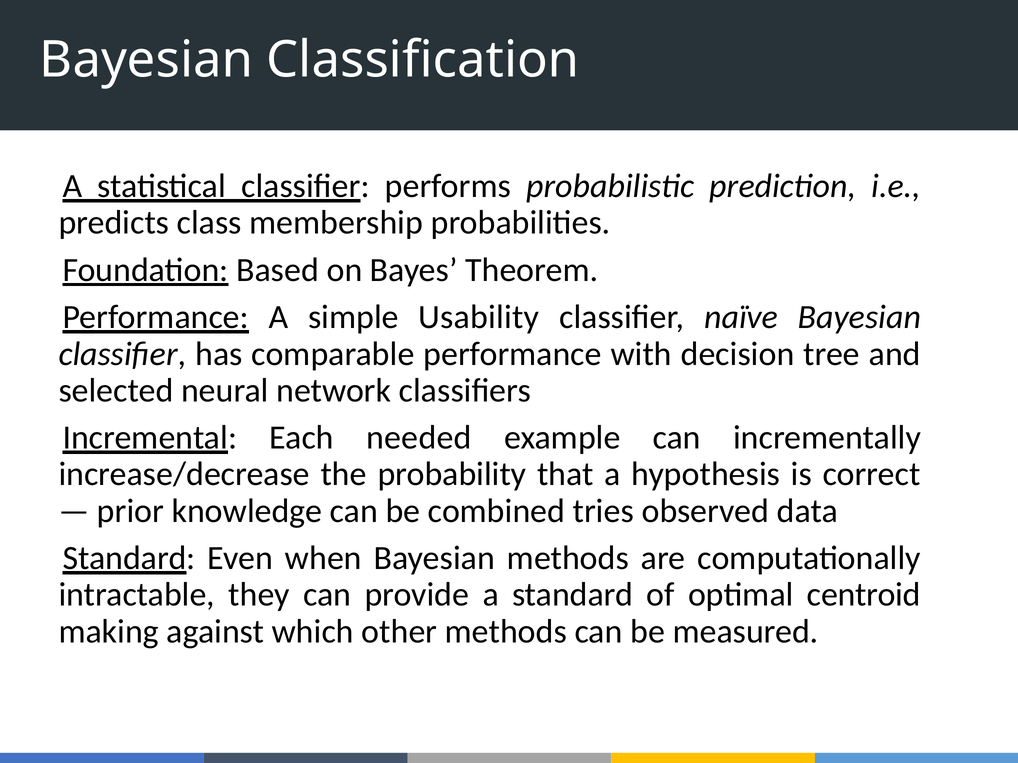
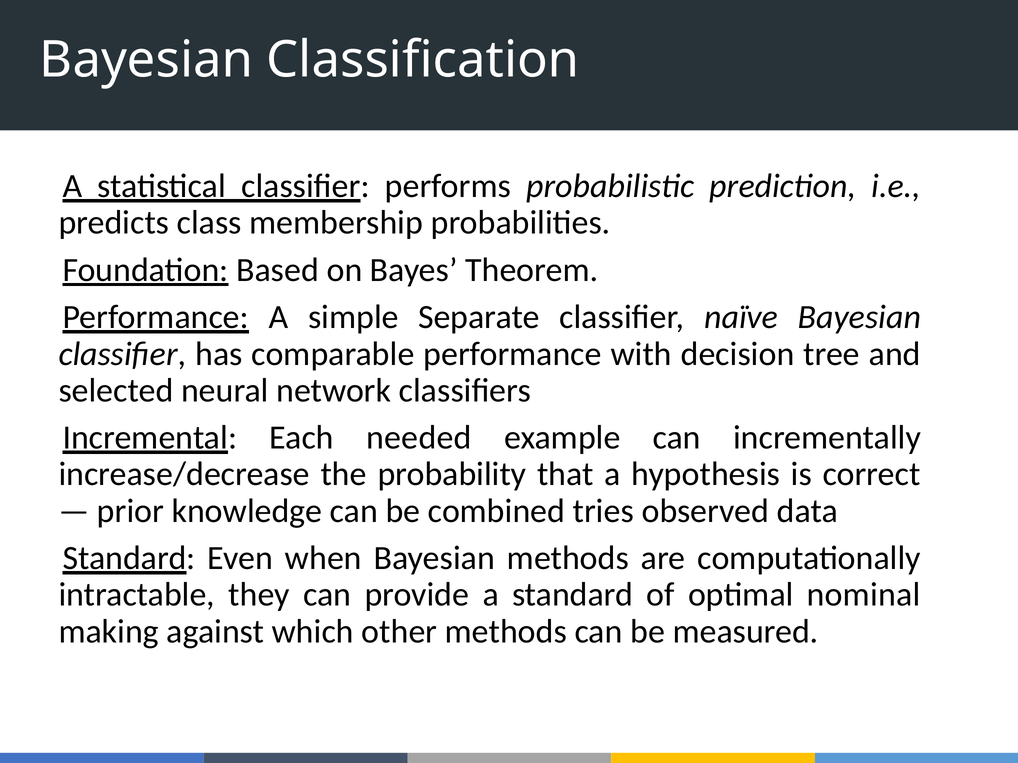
Usability: Usability -> Separate
centroid: centroid -> nominal
